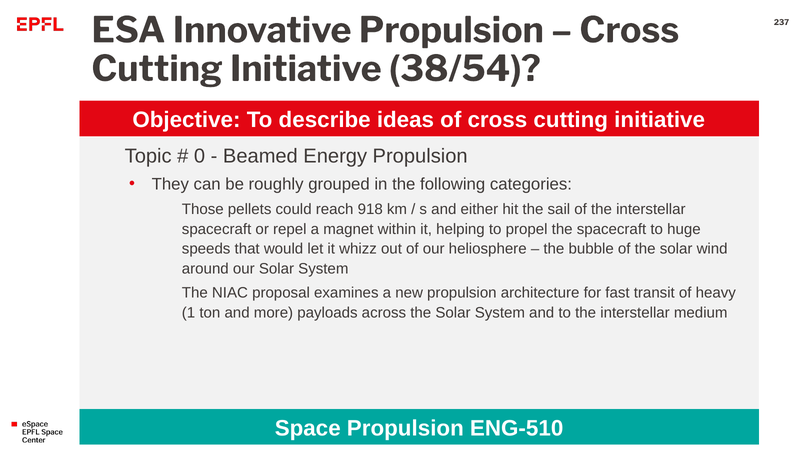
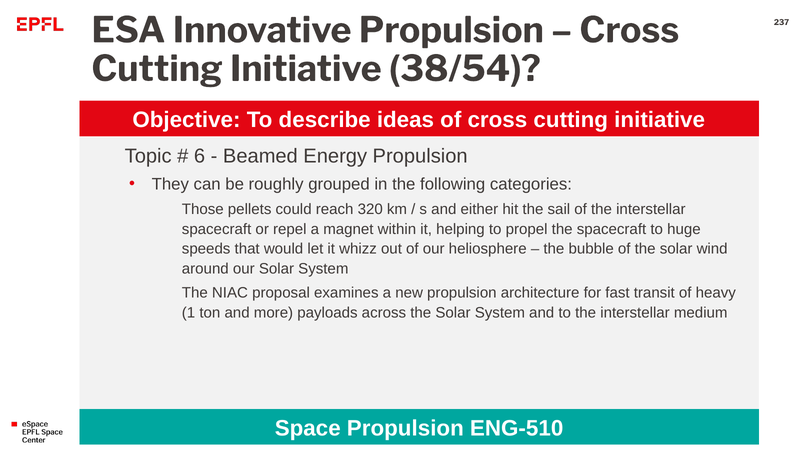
0: 0 -> 6
918: 918 -> 320
